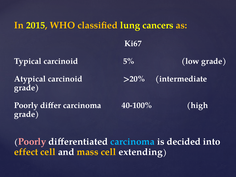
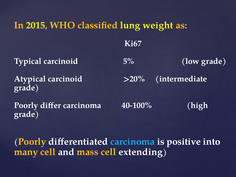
cancers: cancers -> weight
Poorly at (32, 142) colour: pink -> yellow
decided: decided -> positive
effect: effect -> many
